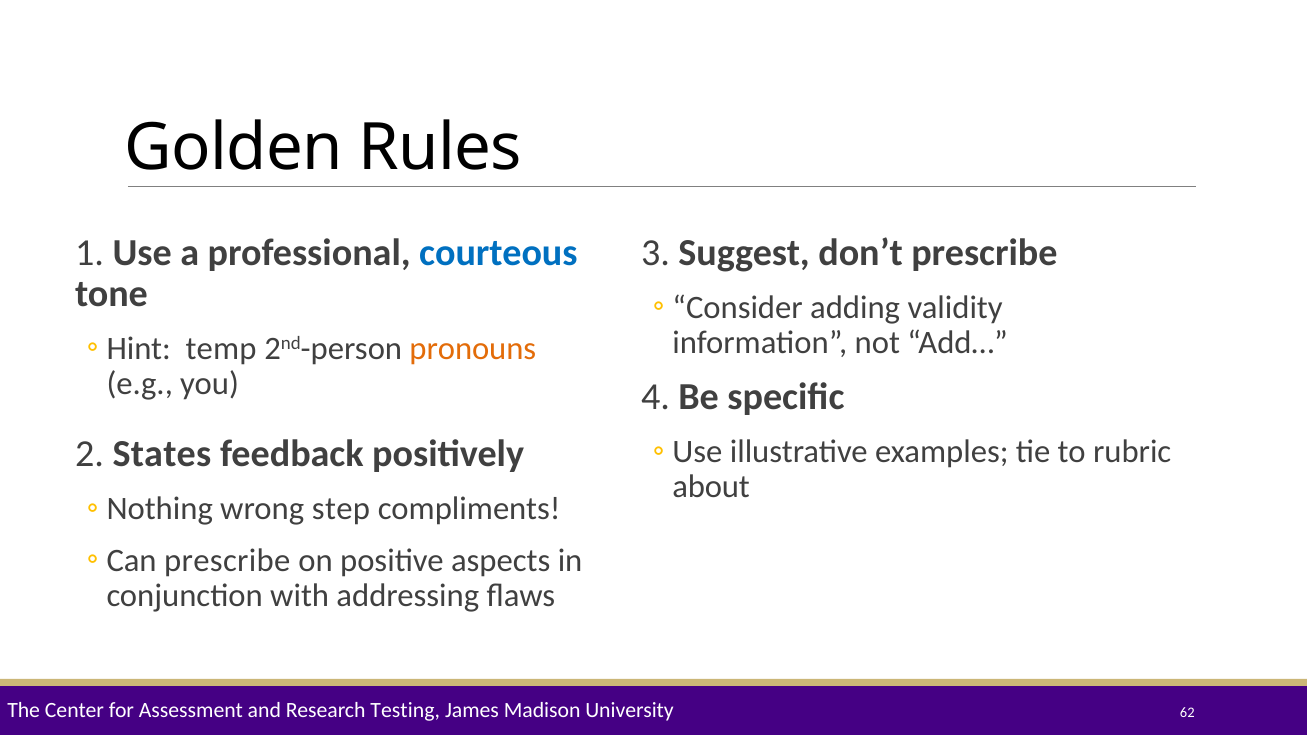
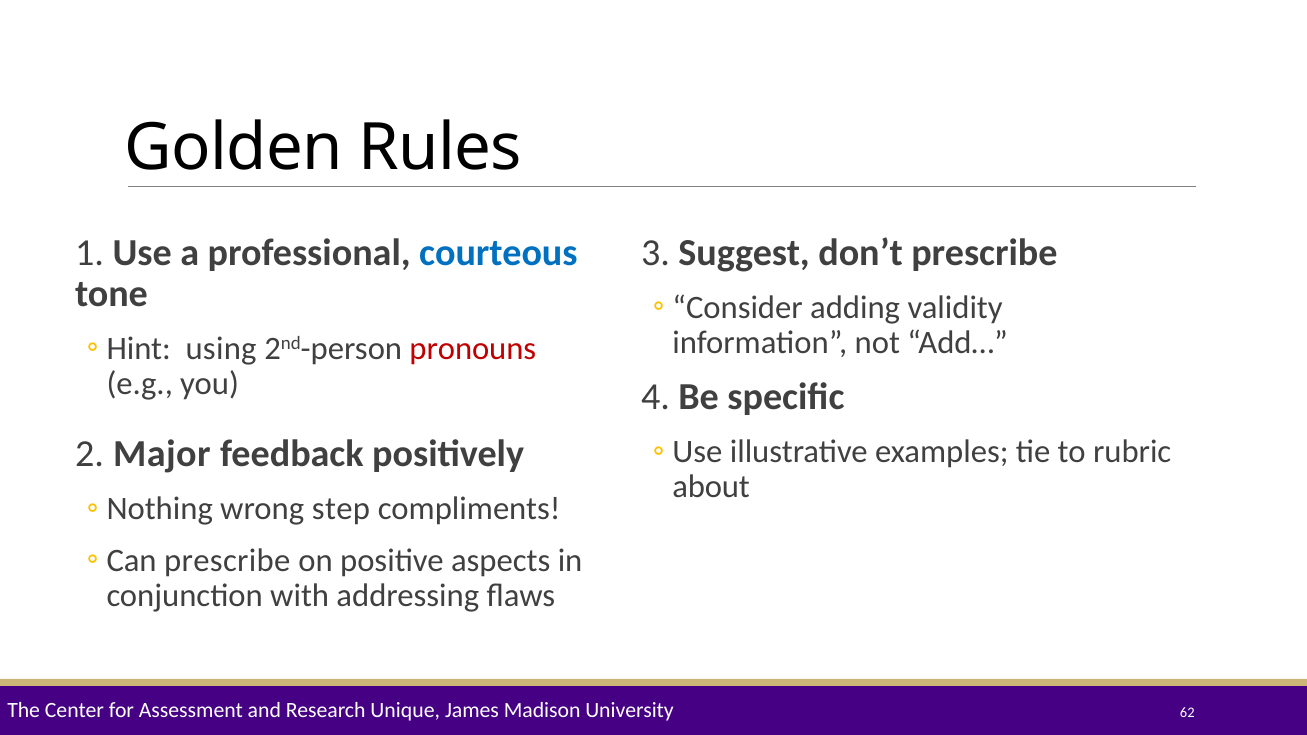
temp: temp -> using
pronouns colour: orange -> red
States: States -> Major
Testing: Testing -> Unique
